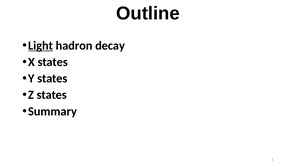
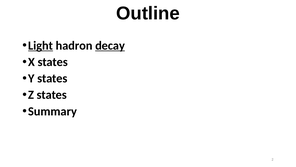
decay underline: none -> present
